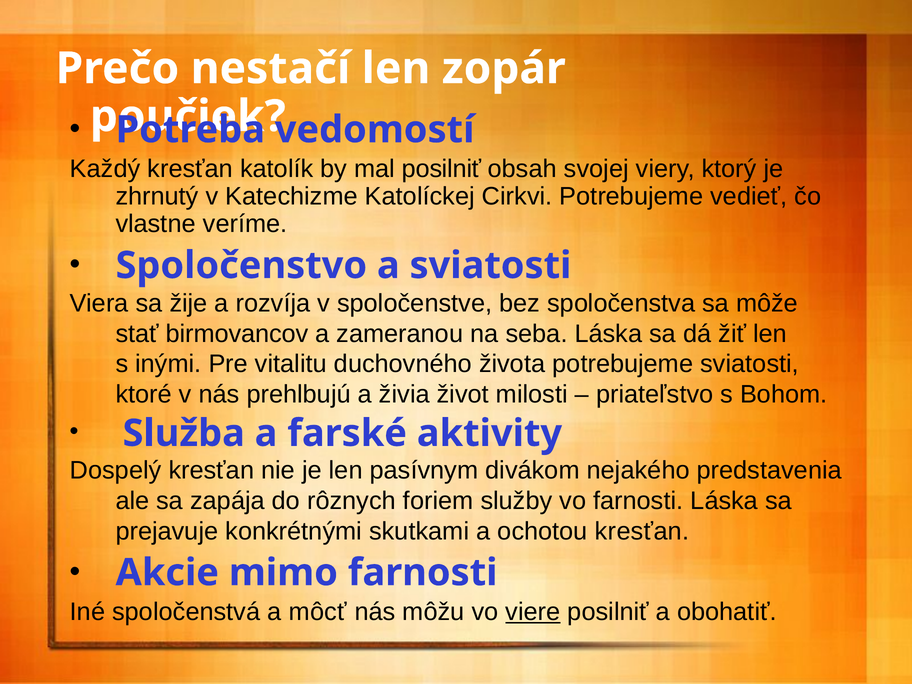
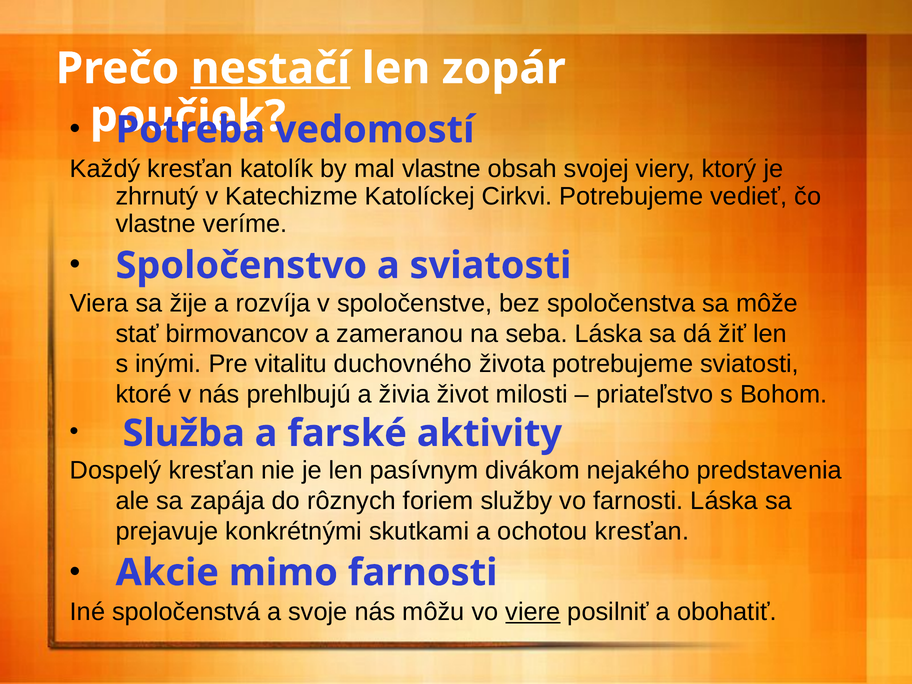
nestačí underline: none -> present
mal posilniť: posilniť -> vlastne
môcť: môcť -> svoje
